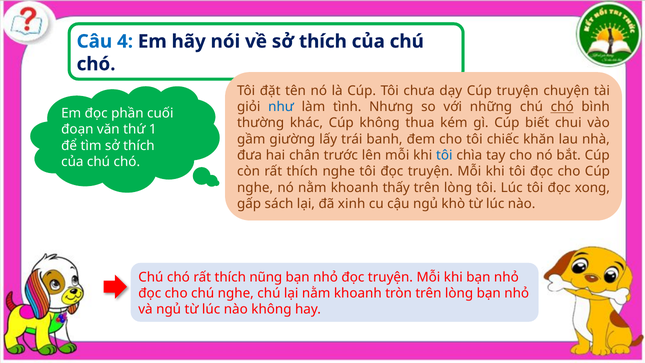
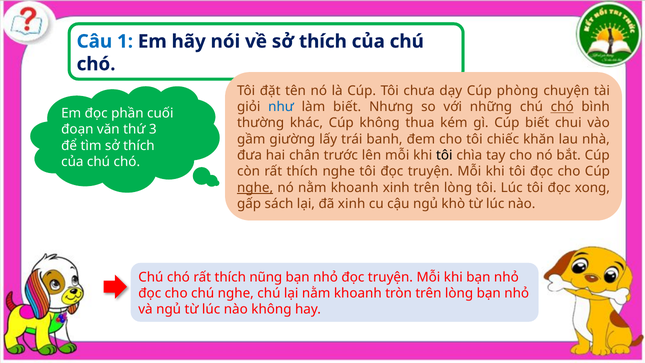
4: 4 -> 1
Cúp truyện: truyện -> phòng
làm tình: tình -> biết
1: 1 -> 3
tôi at (444, 155) colour: blue -> black
nghe at (255, 187) underline: none -> present
khoanh thấy: thấy -> xinh
